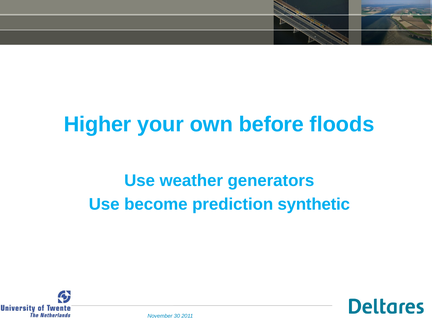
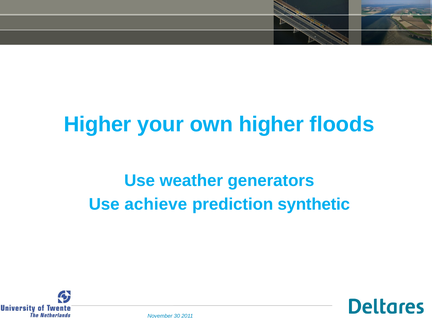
own before: before -> higher
become: become -> achieve
